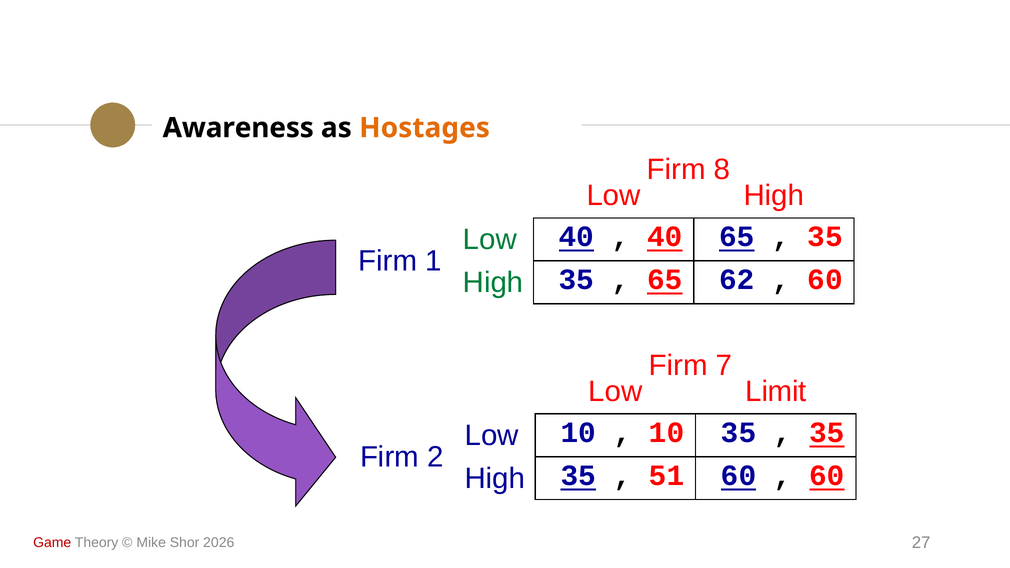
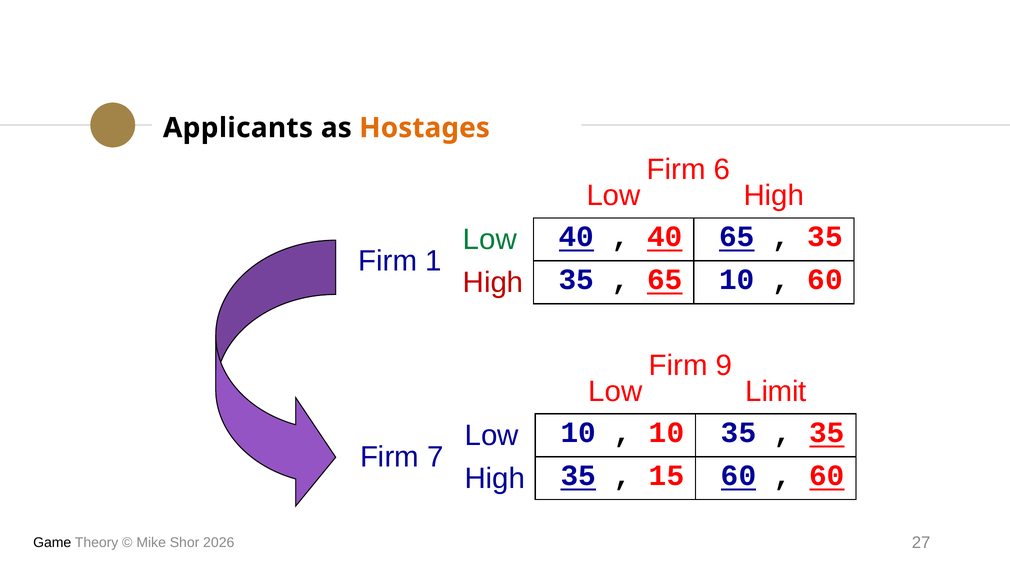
Awareness: Awareness -> Applicants
8: 8 -> 6
High at (493, 283) colour: green -> red
65 62: 62 -> 10
7: 7 -> 9
2: 2 -> 7
51: 51 -> 15
Game colour: red -> black
